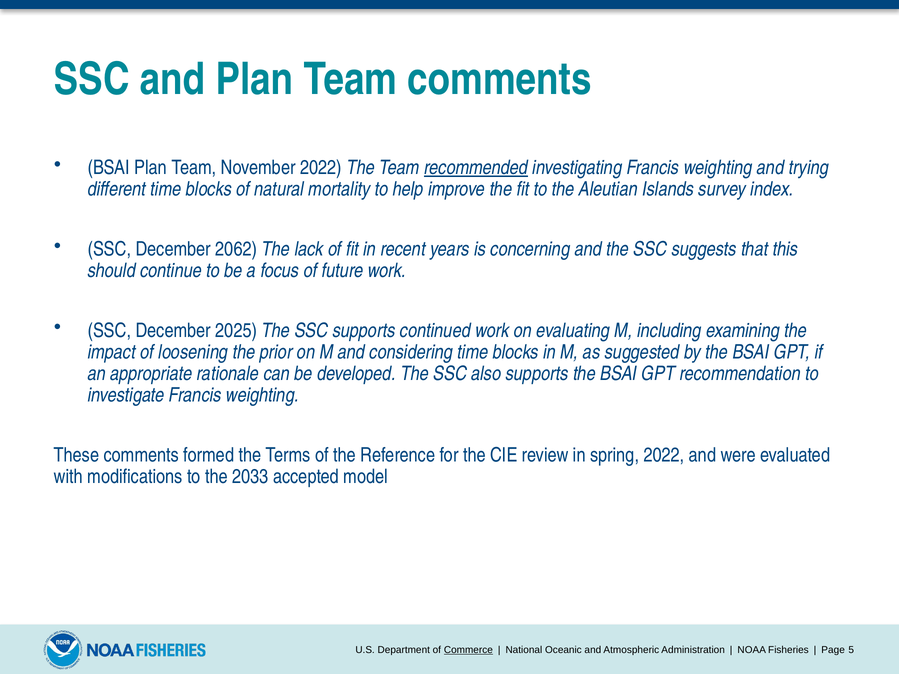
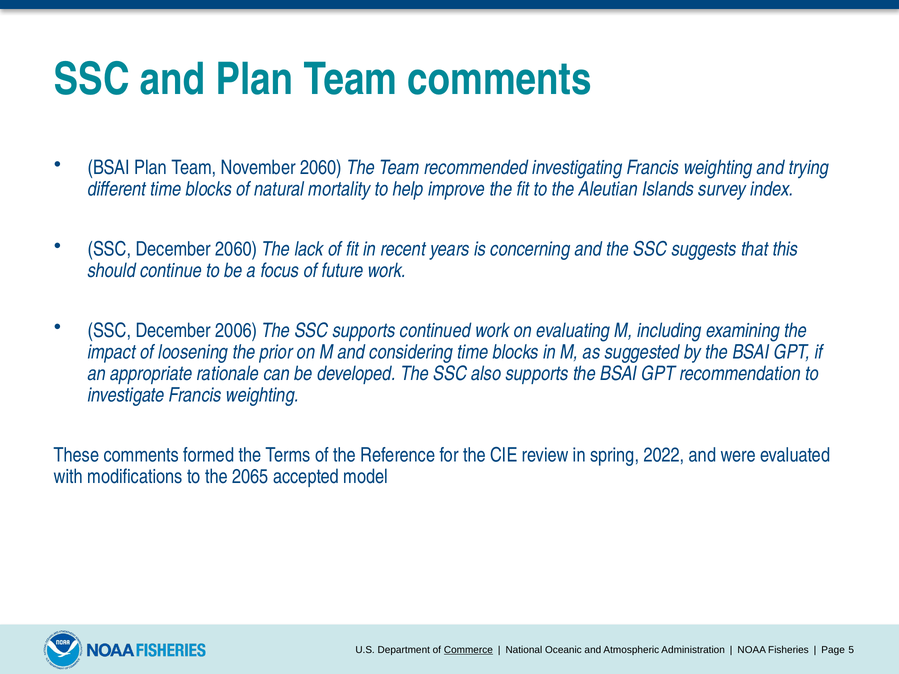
November 2022: 2022 -> 2060
recommended underline: present -> none
December 2062: 2062 -> 2060
2025: 2025 -> 2006
2033: 2033 -> 2065
